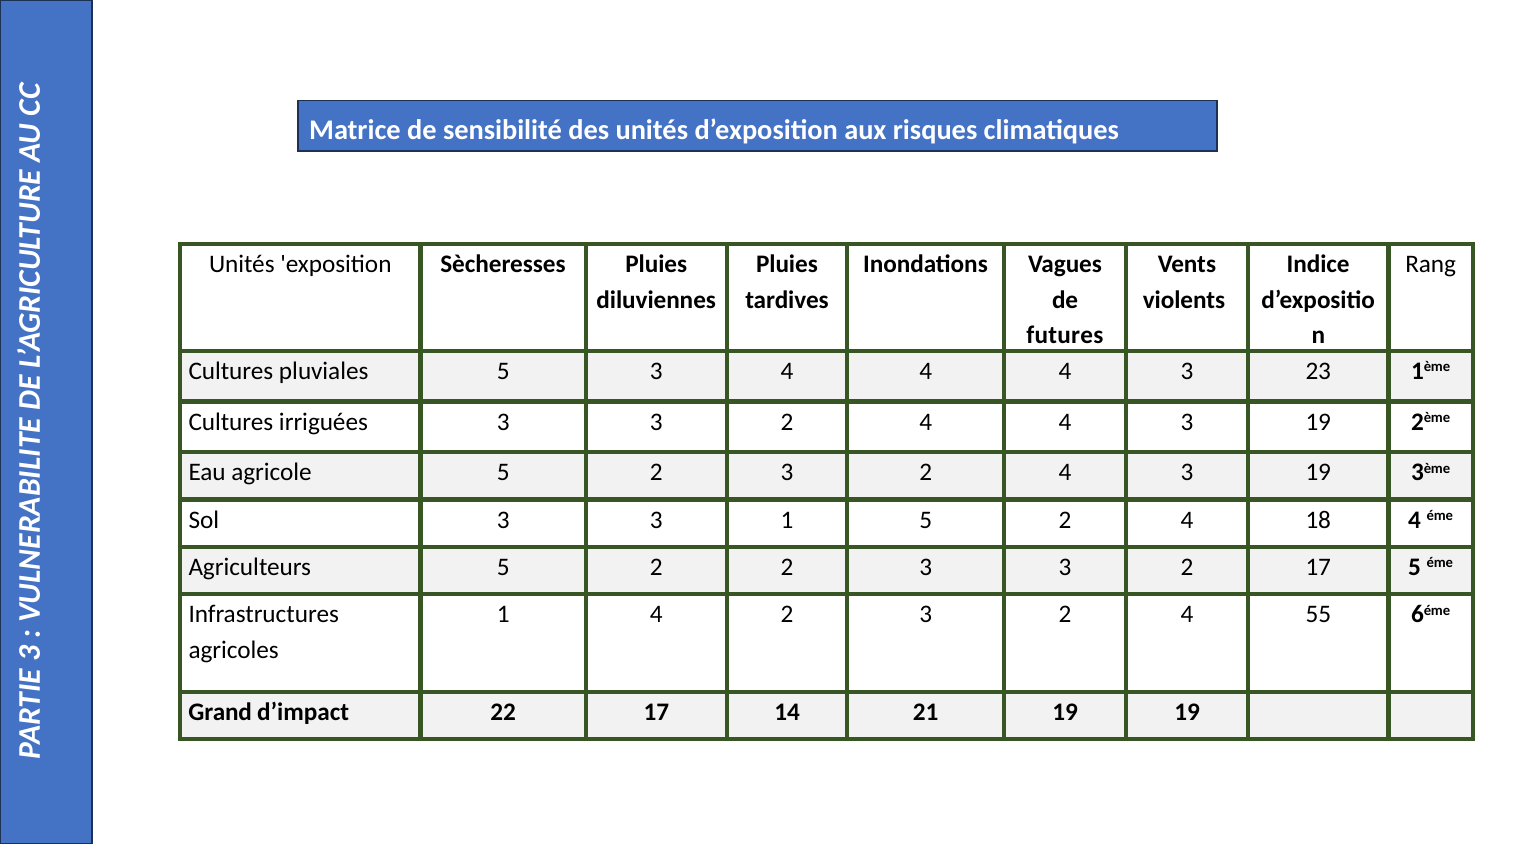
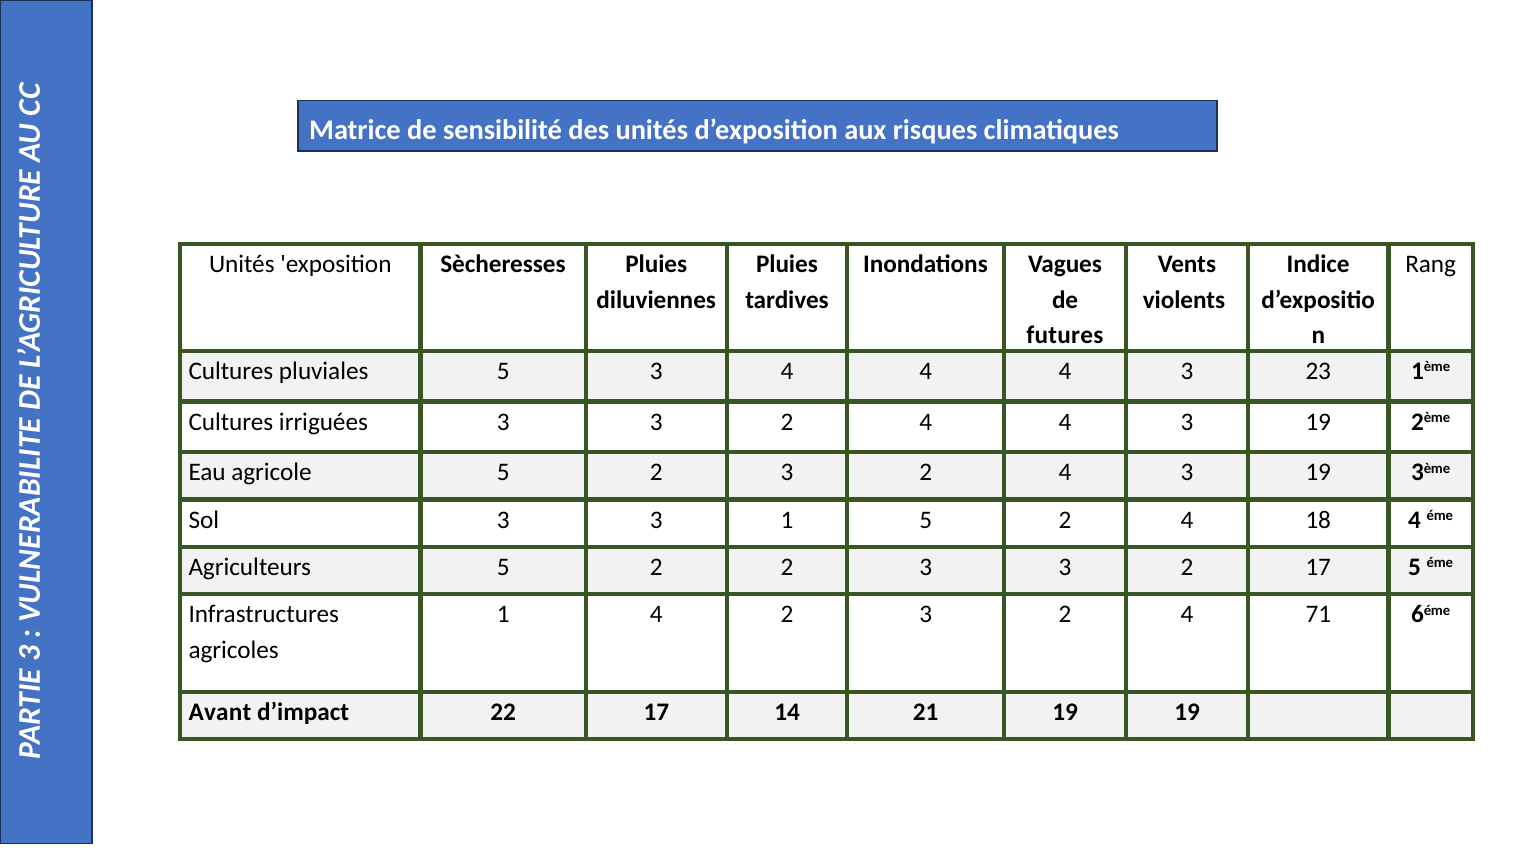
55: 55 -> 71
Grand: Grand -> Avant
